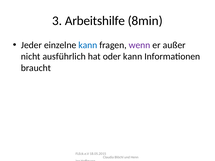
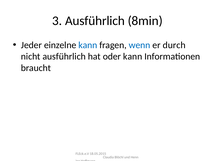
3 Arbeitshilfe: Arbeitshilfe -> Ausführlich
wenn colour: purple -> blue
außer: außer -> durch
